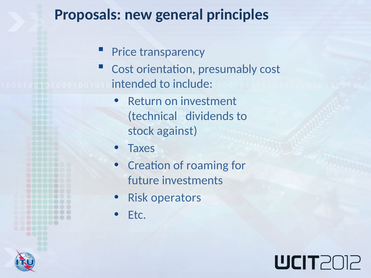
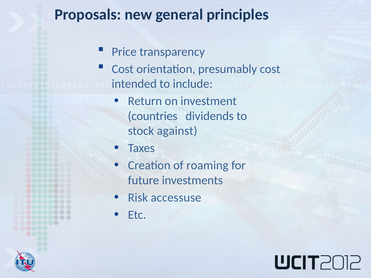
technical: technical -> countries
operators: operators -> accessuse
